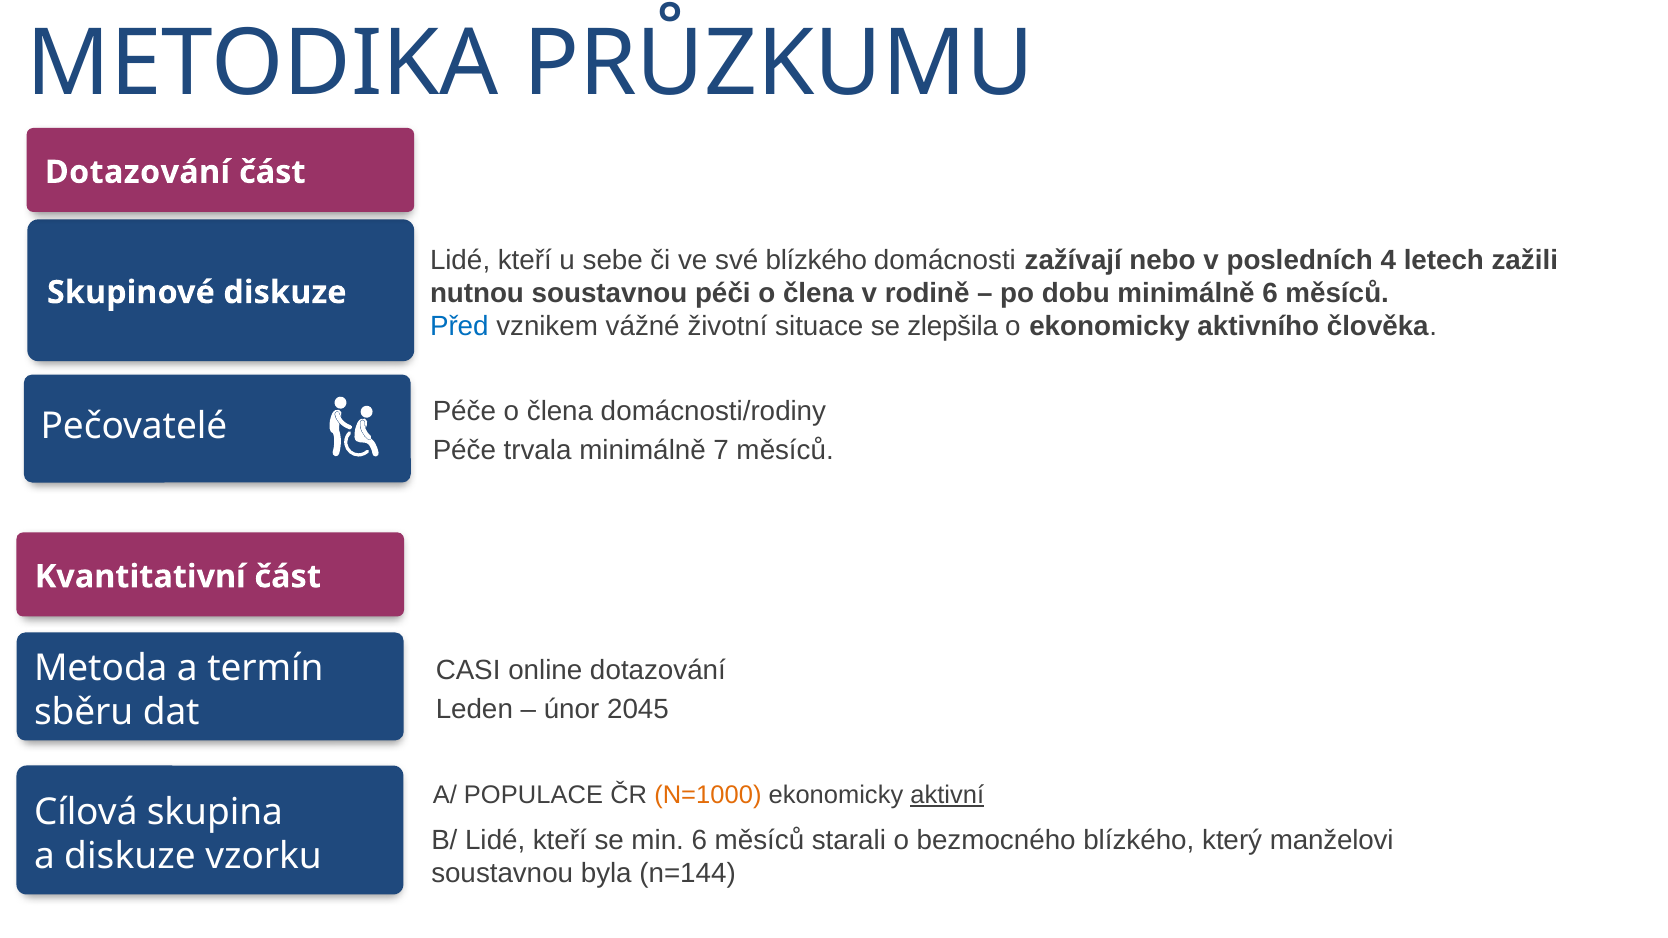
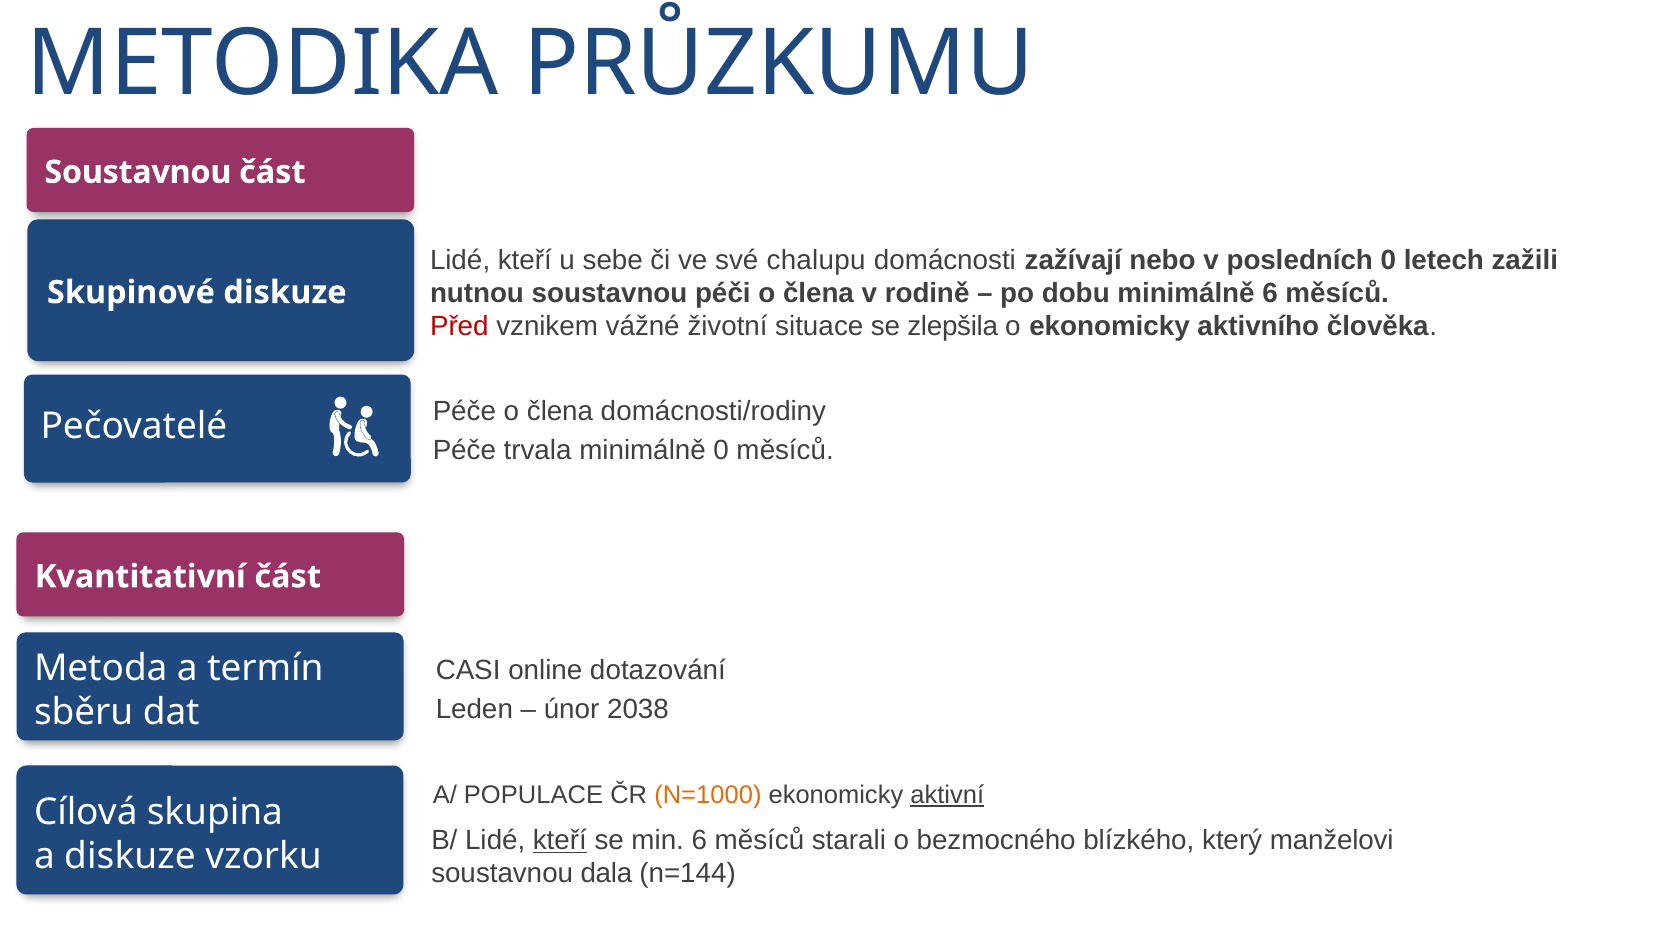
Dotazování at (138, 172): Dotazování -> Soustavnou
své blízkého: blízkého -> chalupu
posledních 4: 4 -> 0
Před colour: blue -> red
minimálně 7: 7 -> 0
2045: 2045 -> 2038
kteří at (560, 841) underline: none -> present
byla: byla -> dala
